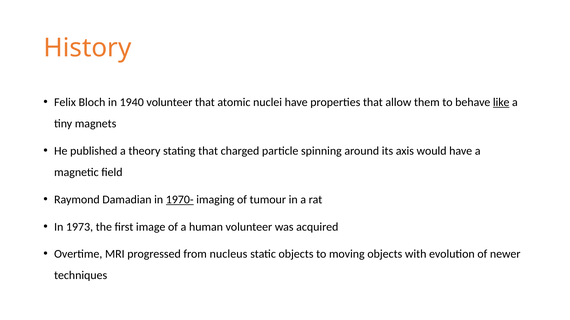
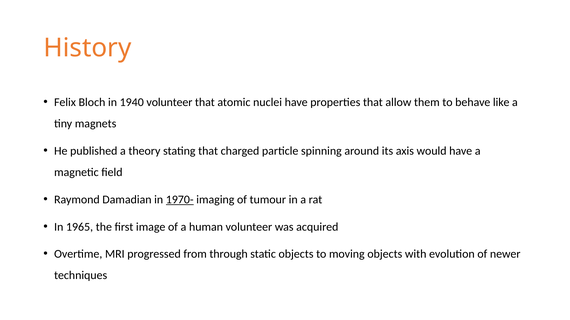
like underline: present -> none
1973: 1973 -> 1965
nucleus: nucleus -> through
